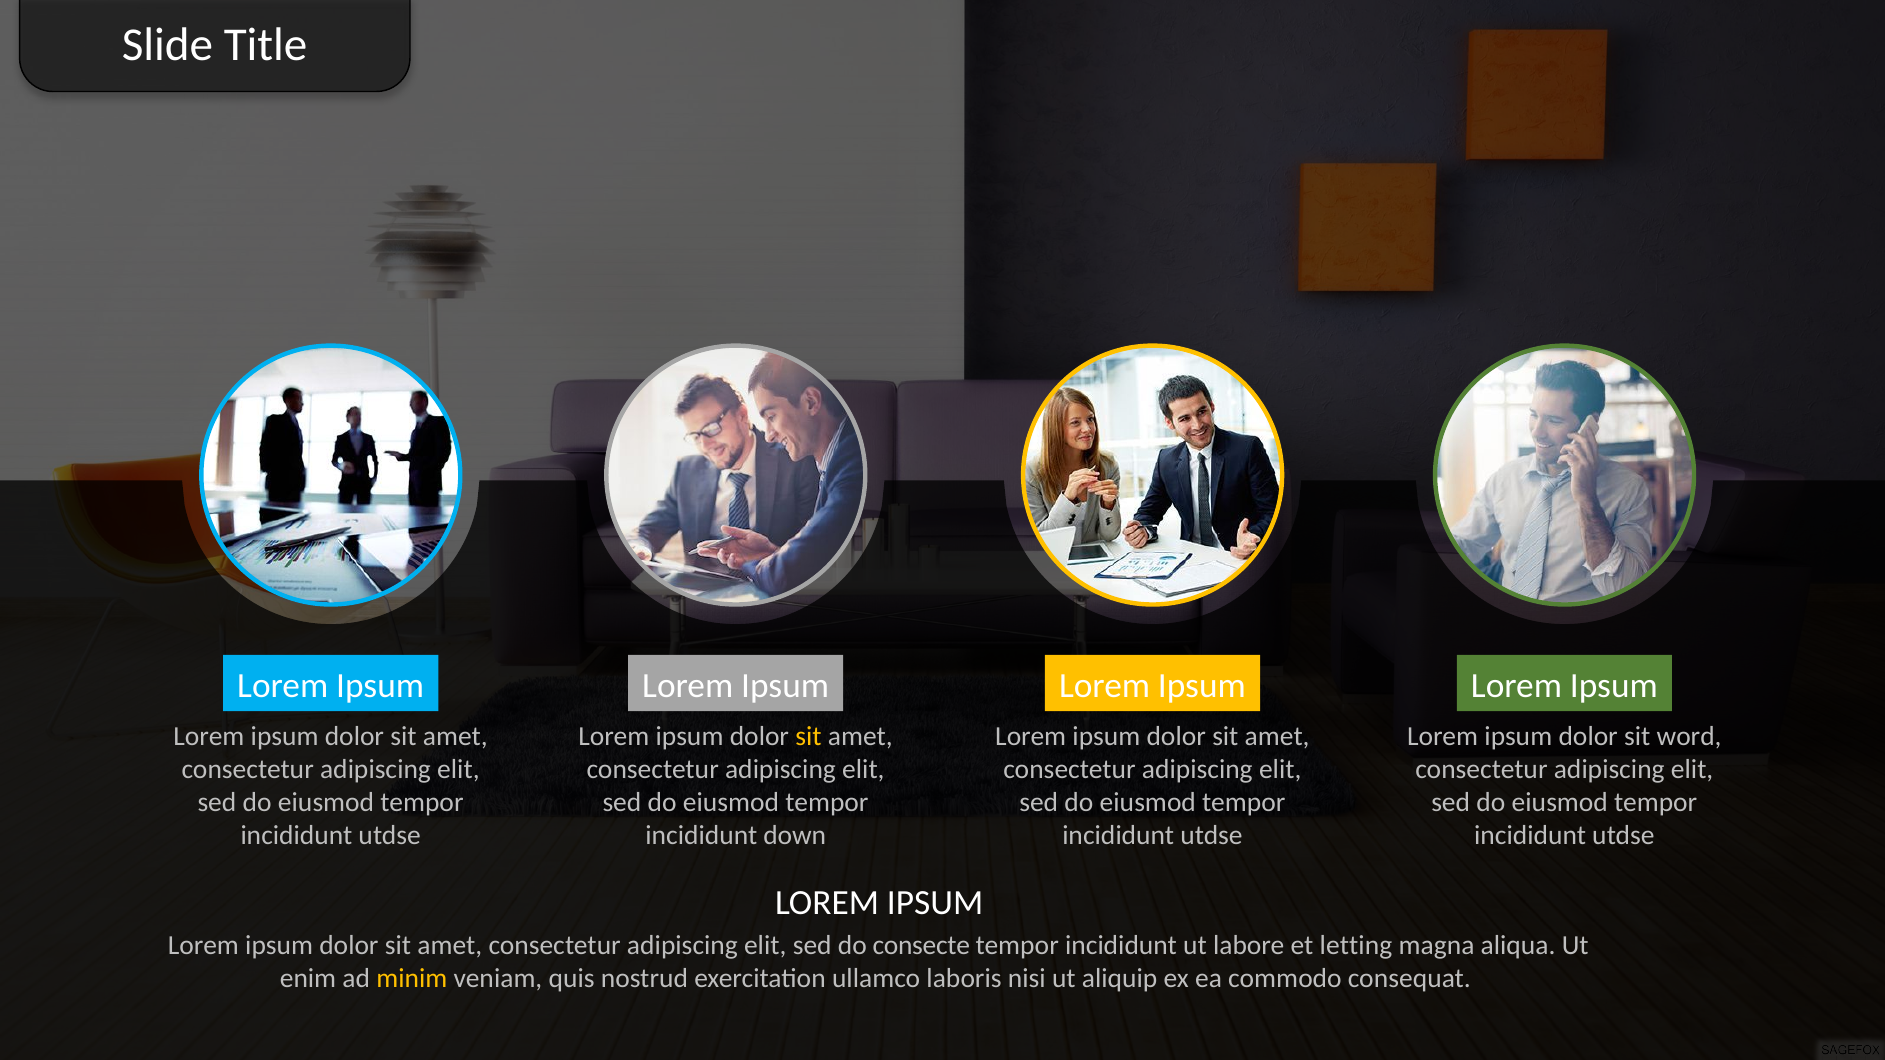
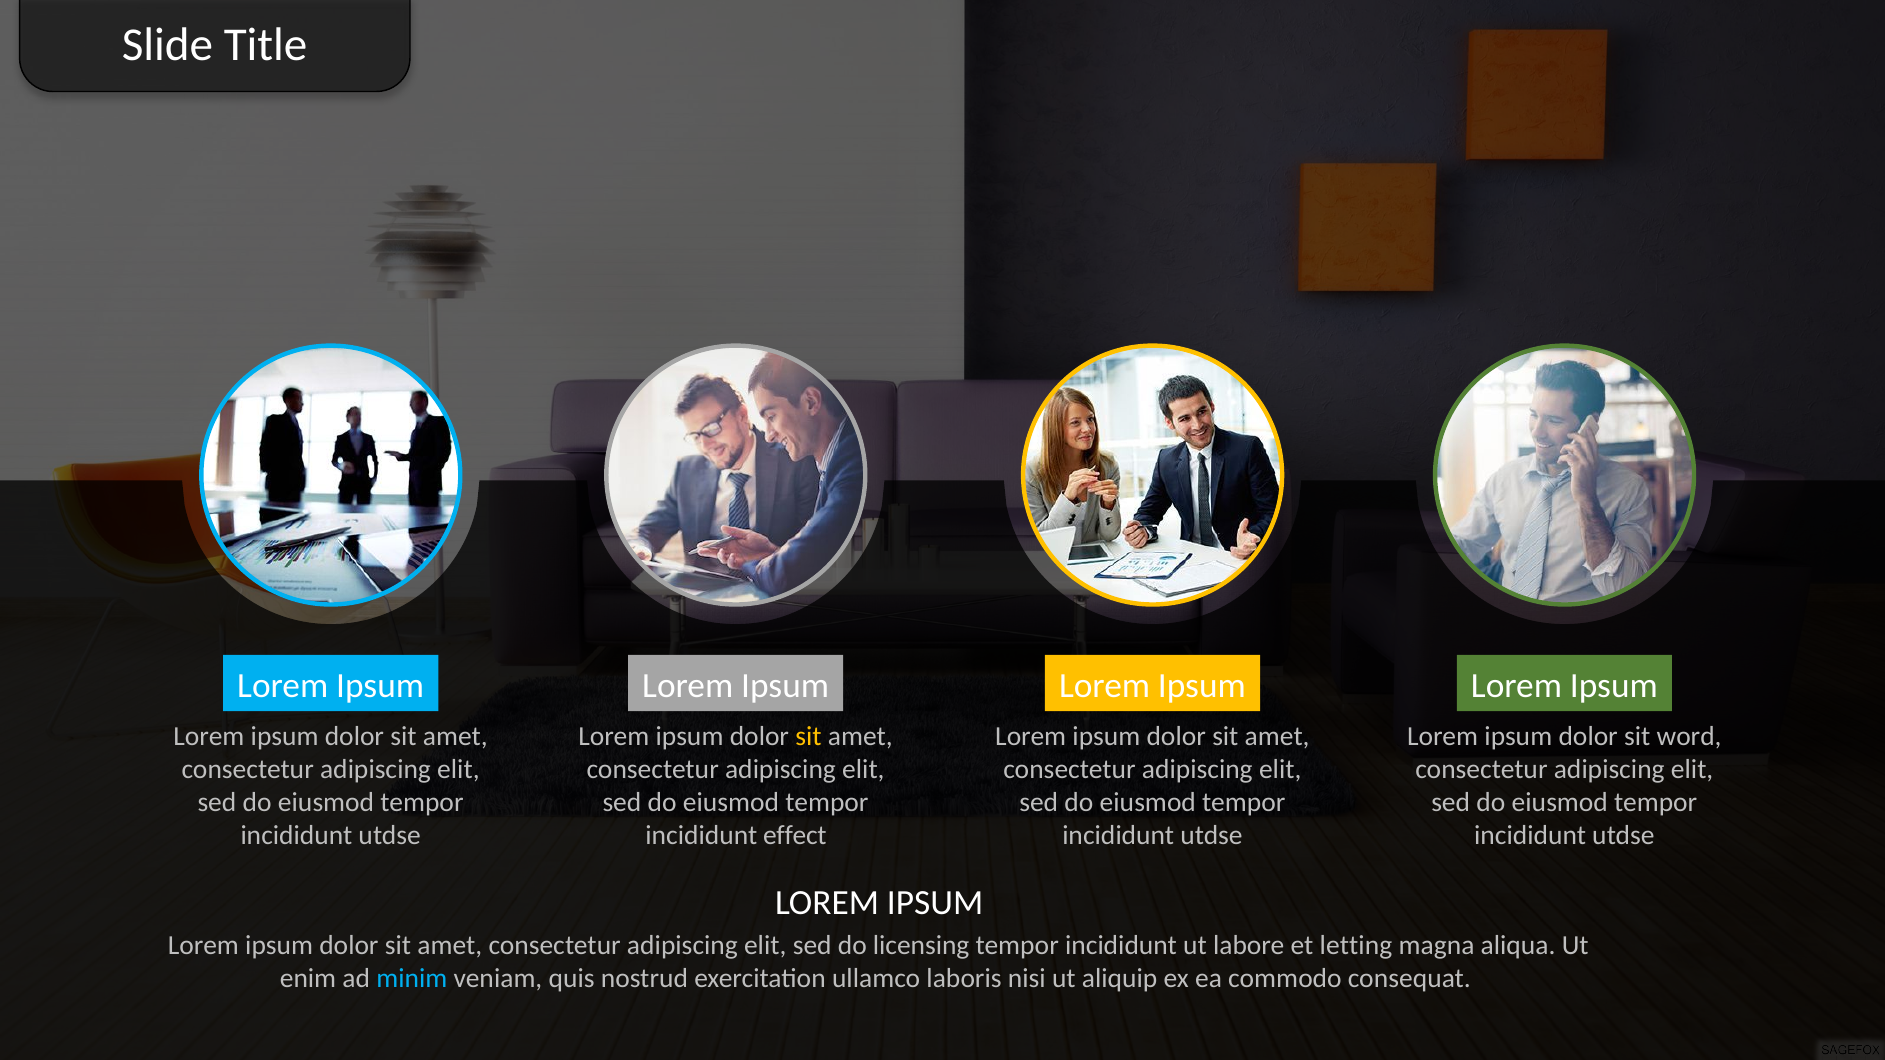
down: down -> effect
consecte: consecte -> licensing
minim colour: yellow -> light blue
